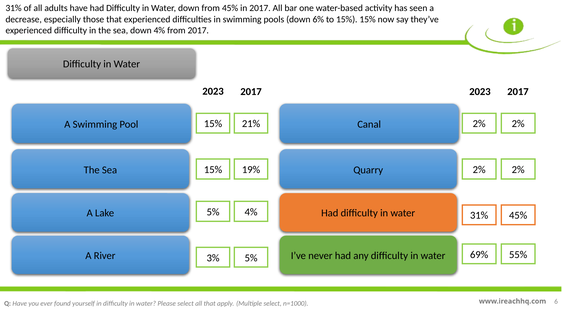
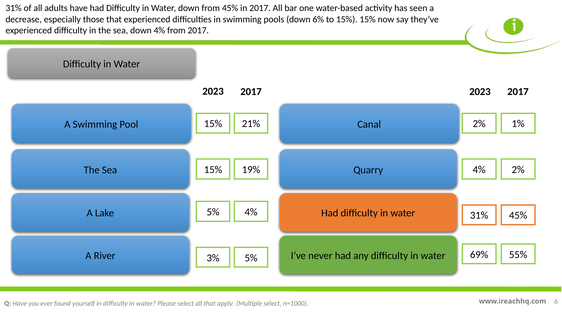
2% at (518, 124): 2% -> 1%
Quarry 2%: 2% -> 4%
